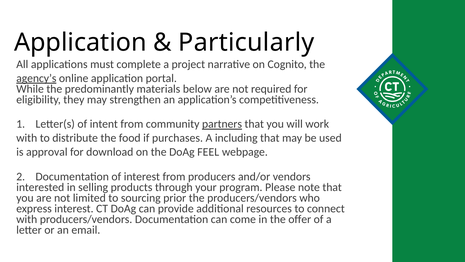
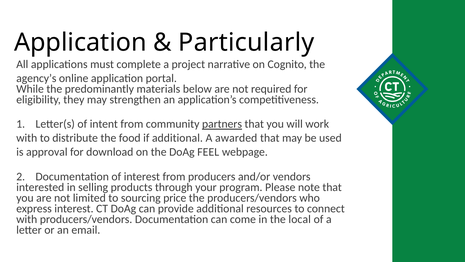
agency’s underline: present -> none
if purchases: purchases -> additional
including: including -> awarded
prior: prior -> price
offer: offer -> local
